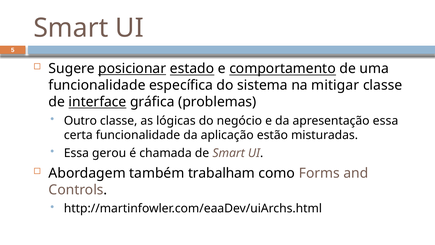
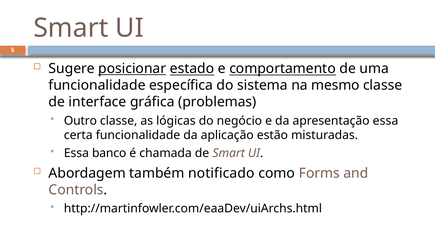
mitigar: mitigar -> mesmo
interface underline: present -> none
gerou: gerou -> banco
trabalham: trabalham -> notificado
